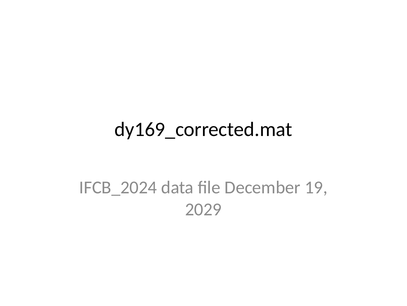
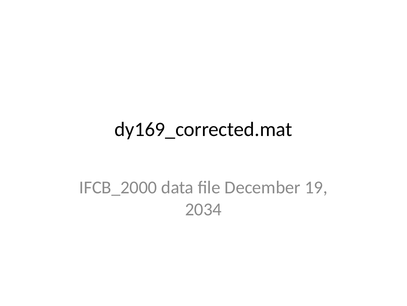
IFCB_2024: IFCB_2024 -> IFCB_2000
2029: 2029 -> 2034
